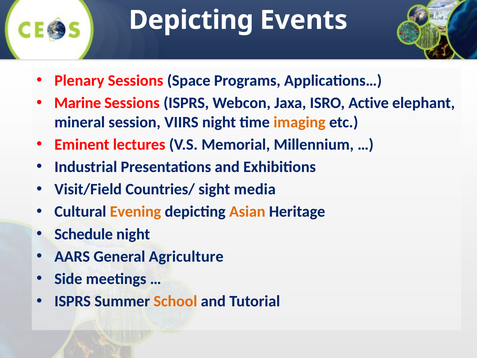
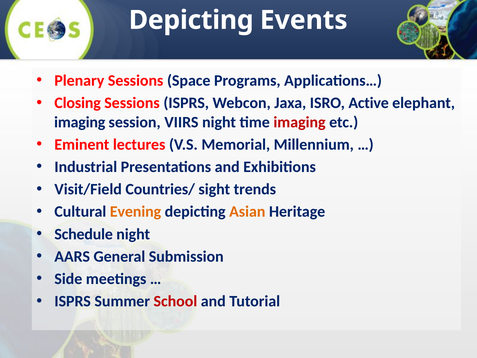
Marine: Marine -> Closing
mineral at (80, 122): mineral -> imaging
imaging at (300, 122) colour: orange -> red
media: media -> trends
Agriculture: Agriculture -> Submission
School colour: orange -> red
